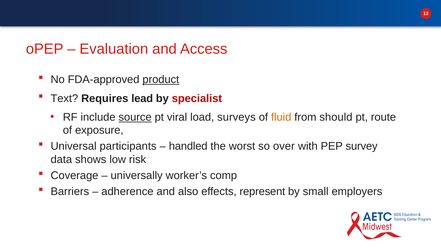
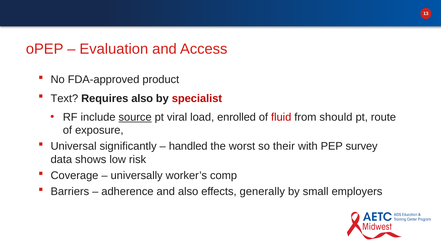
product underline: present -> none
Requires lead: lead -> also
surveys: surveys -> enrolled
fluid colour: orange -> red
participants: participants -> significantly
over: over -> their
represent: represent -> generally
